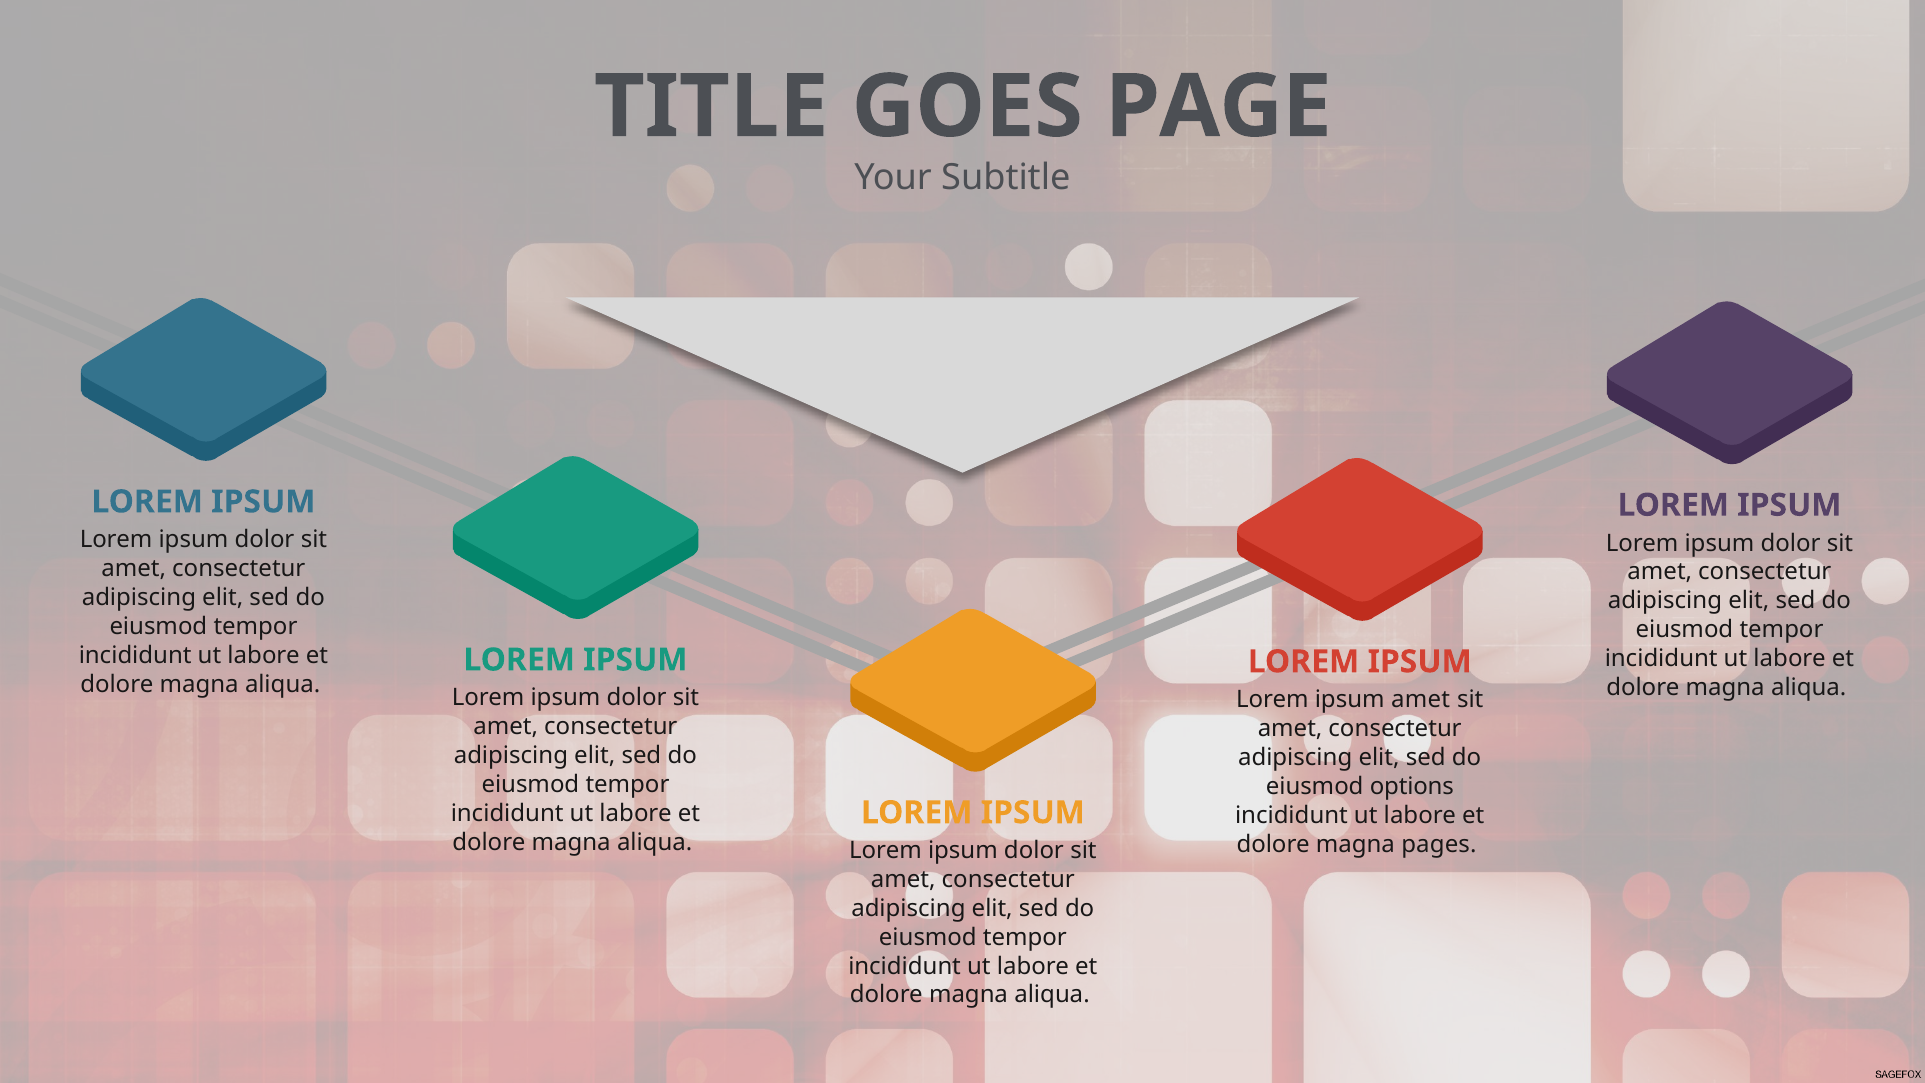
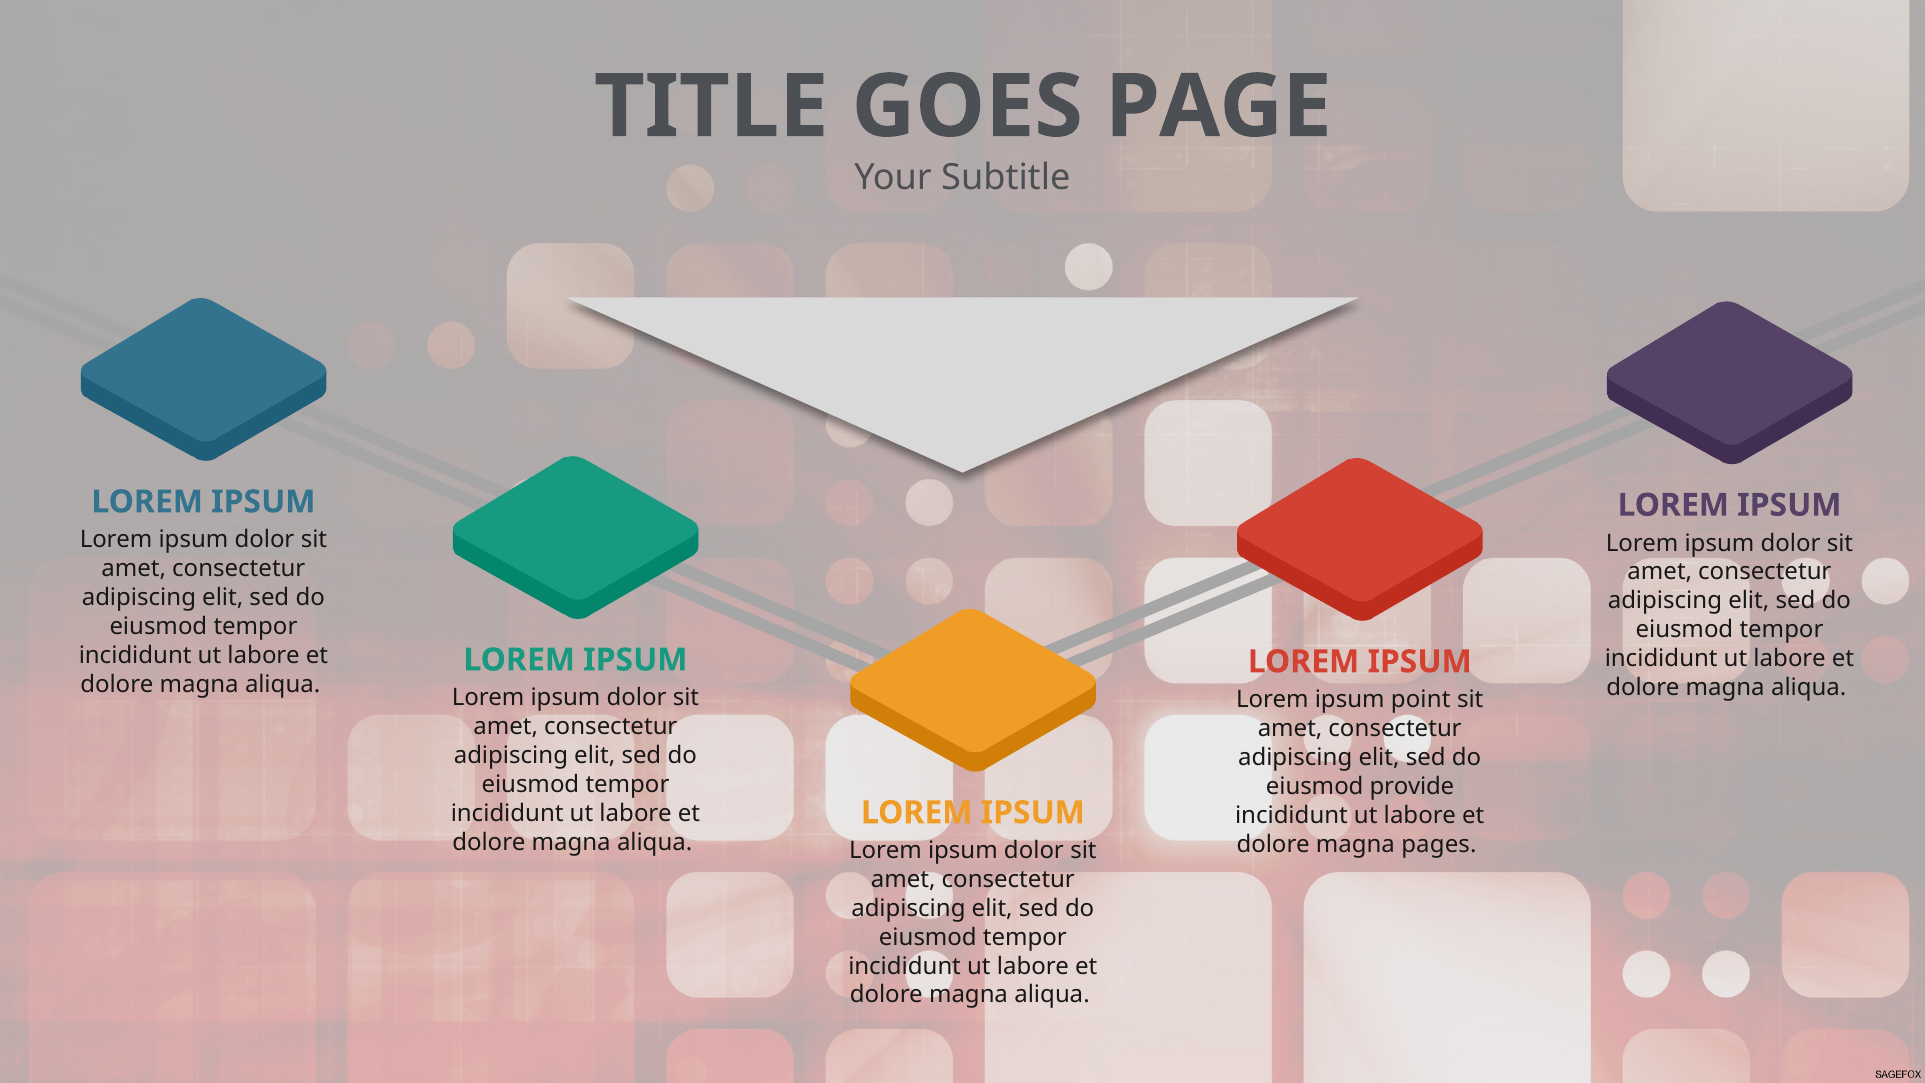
ipsum amet: amet -> point
options: options -> provide
